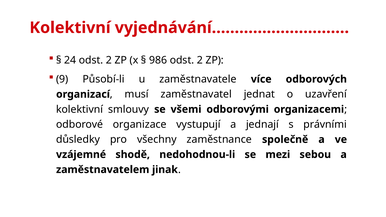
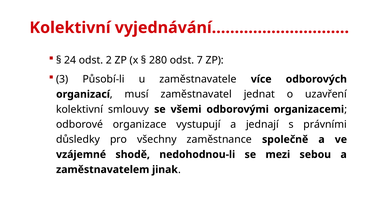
986: 986 -> 280
2 at (200, 60): 2 -> 7
9: 9 -> 3
